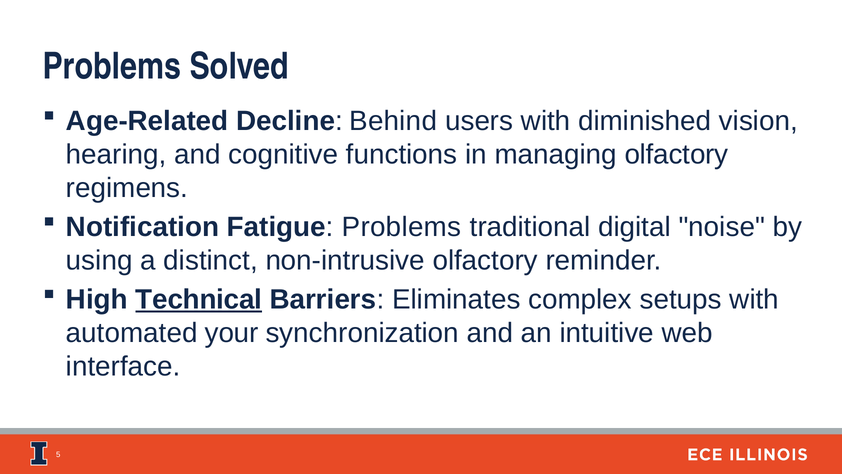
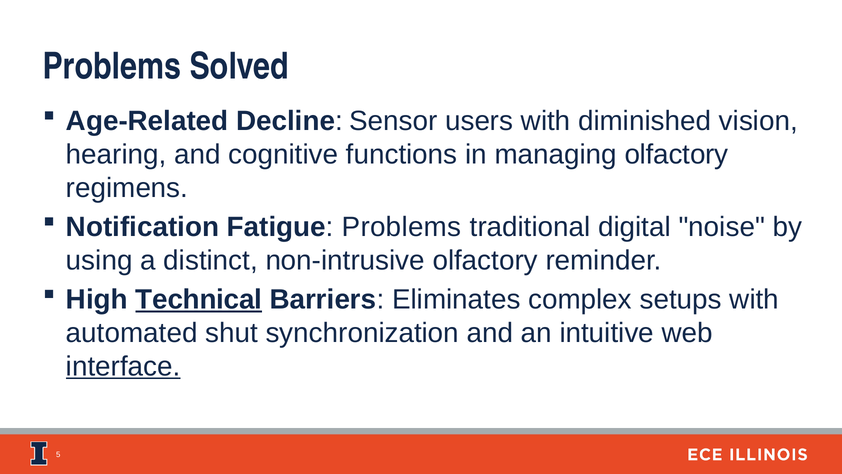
Behind: Behind -> Sensor
your: your -> shut
interface underline: none -> present
